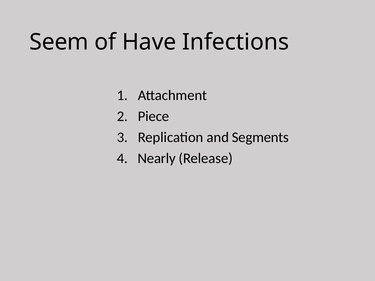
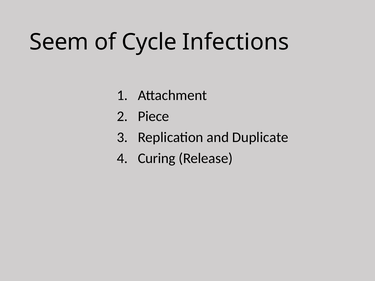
Have: Have -> Cycle
Segments: Segments -> Duplicate
Nearly: Nearly -> Curing
